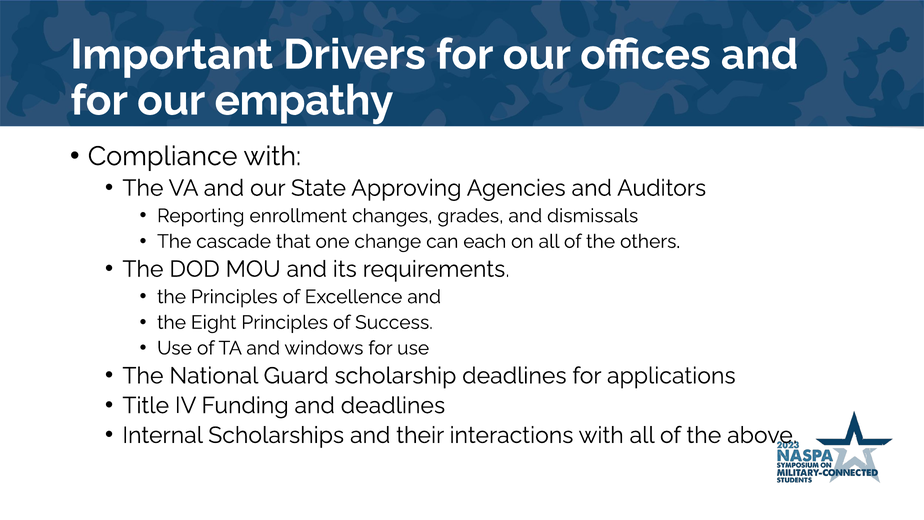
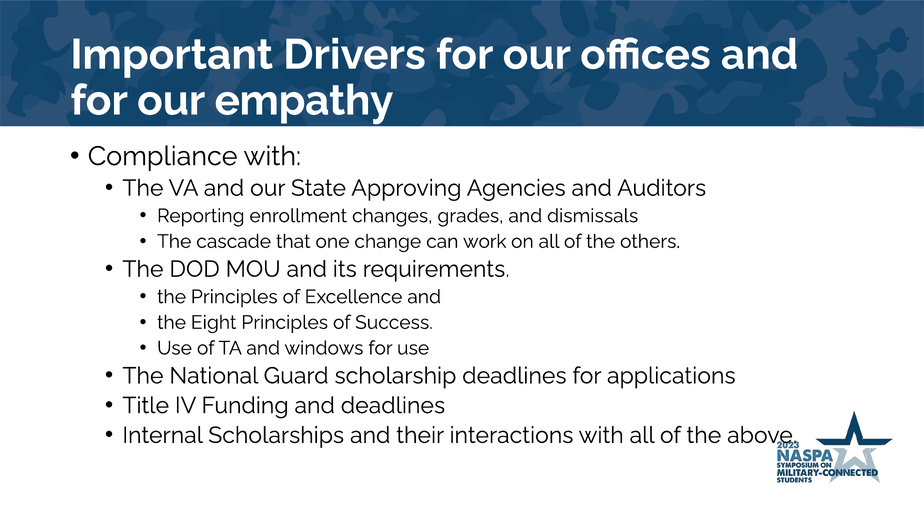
each: each -> work
